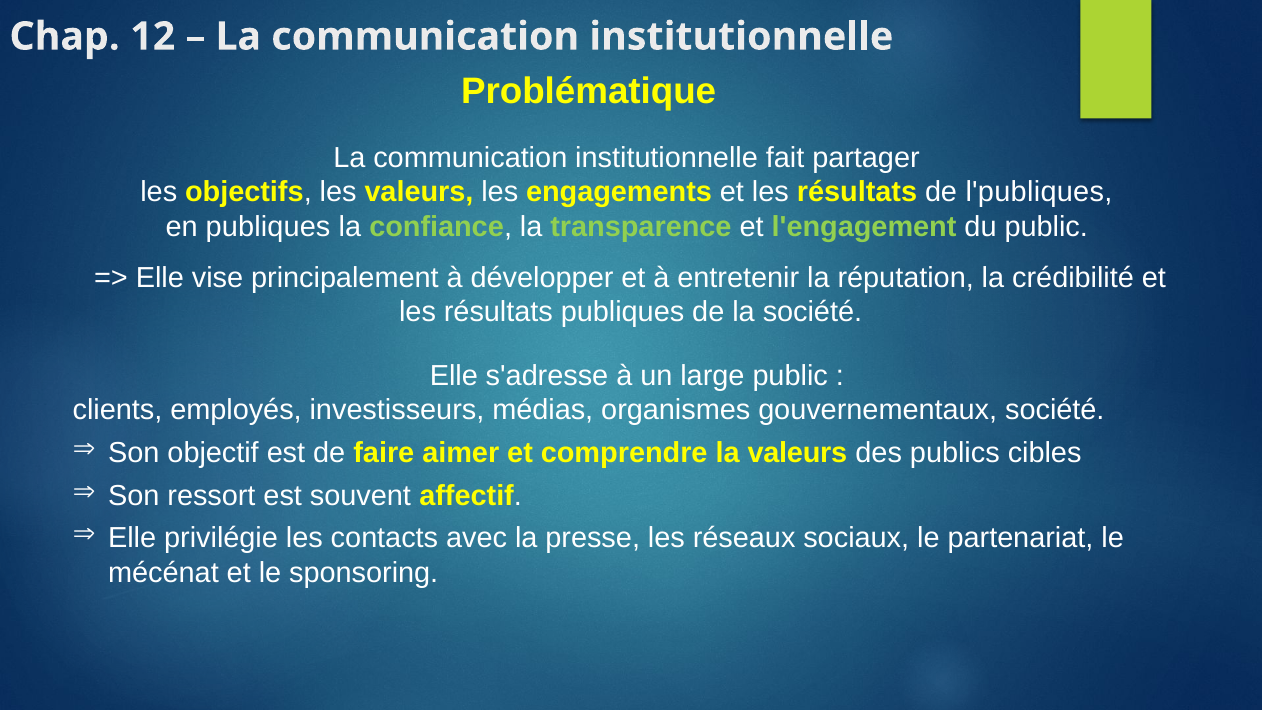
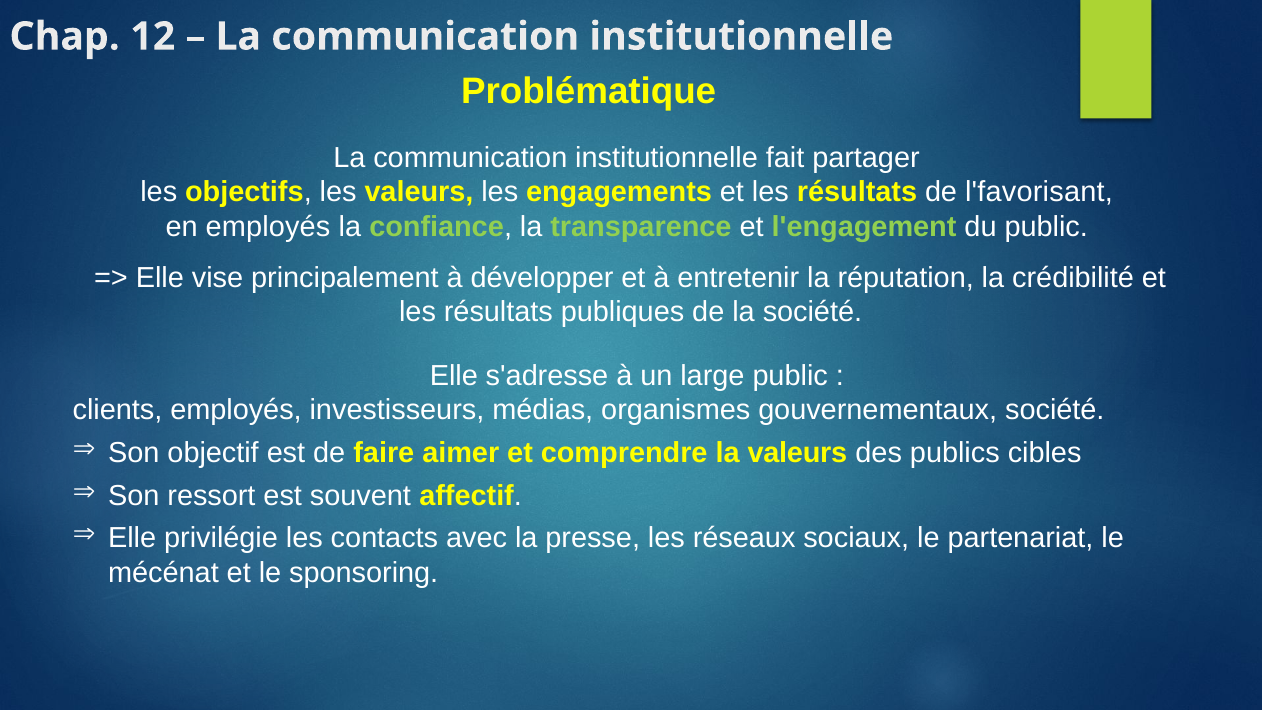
l'publiques: l'publiques -> l'favorisant
en publiques: publiques -> employés
